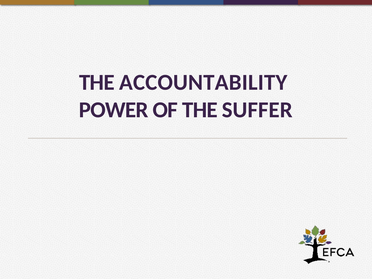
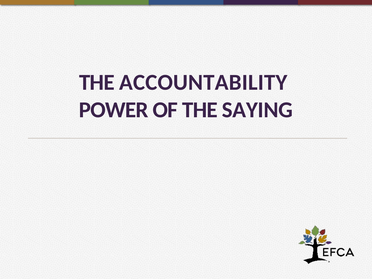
SUFFER: SUFFER -> SAYING
